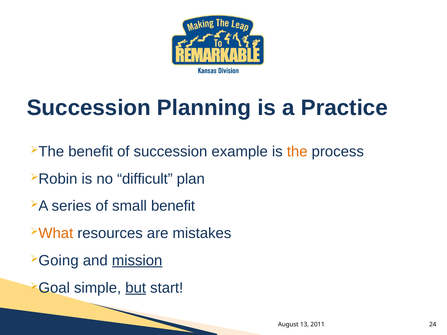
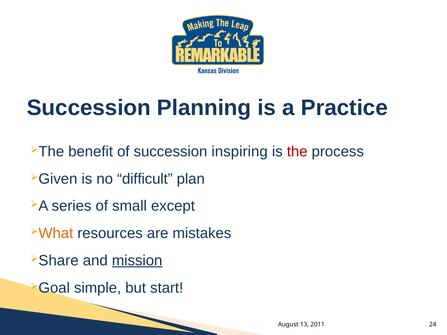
example: example -> inspiring
the at (297, 152) colour: orange -> red
Robin: Robin -> Given
small benefit: benefit -> except
Going: Going -> Share
but underline: present -> none
